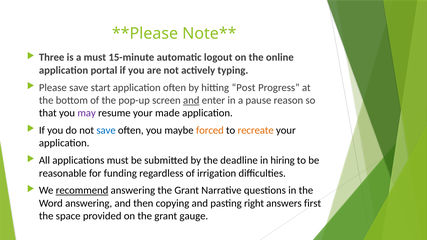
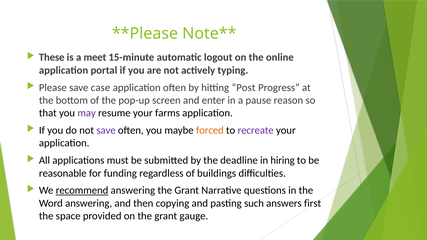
Three: Three -> These
a must: must -> meet
start: start -> case
and at (191, 100) underline: present -> none
made: made -> farms
save at (106, 130) colour: blue -> purple
recreate colour: orange -> purple
irrigation: irrigation -> buildings
right: right -> such
